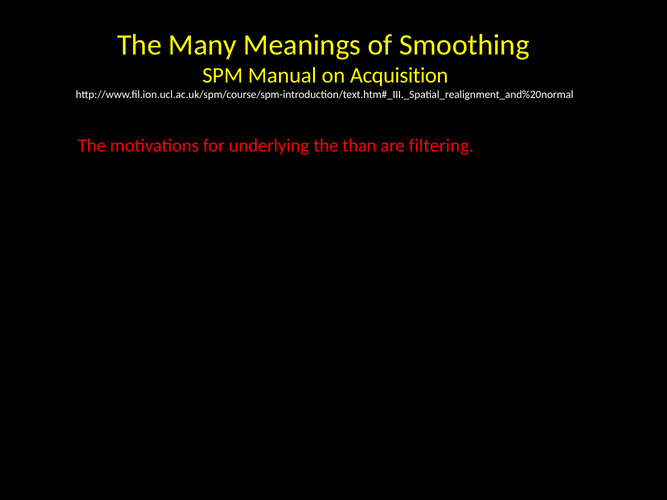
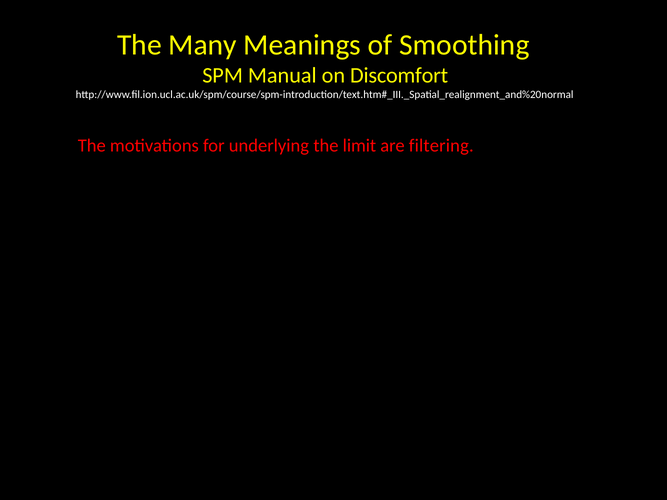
Acquisition: Acquisition -> Discomfort
than: than -> limit
